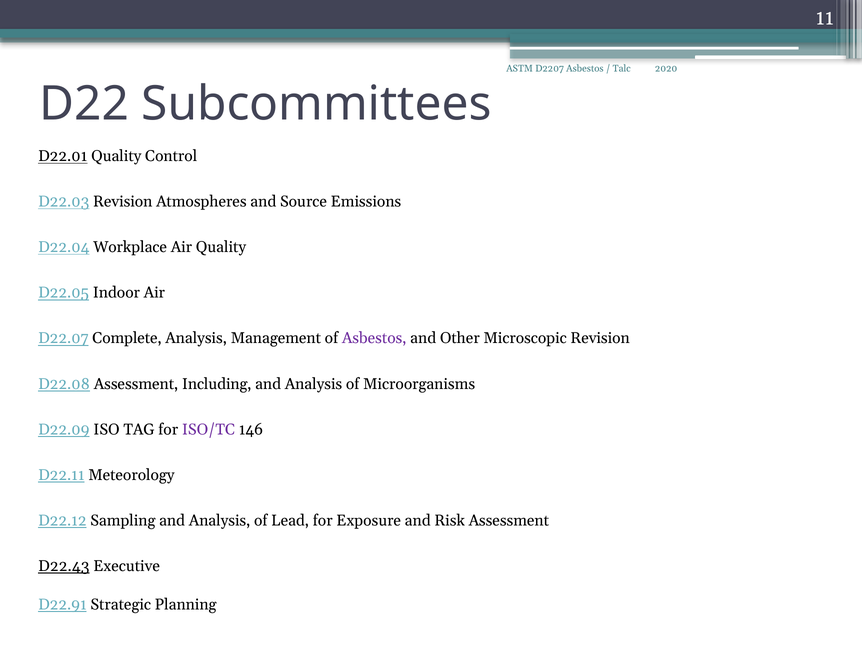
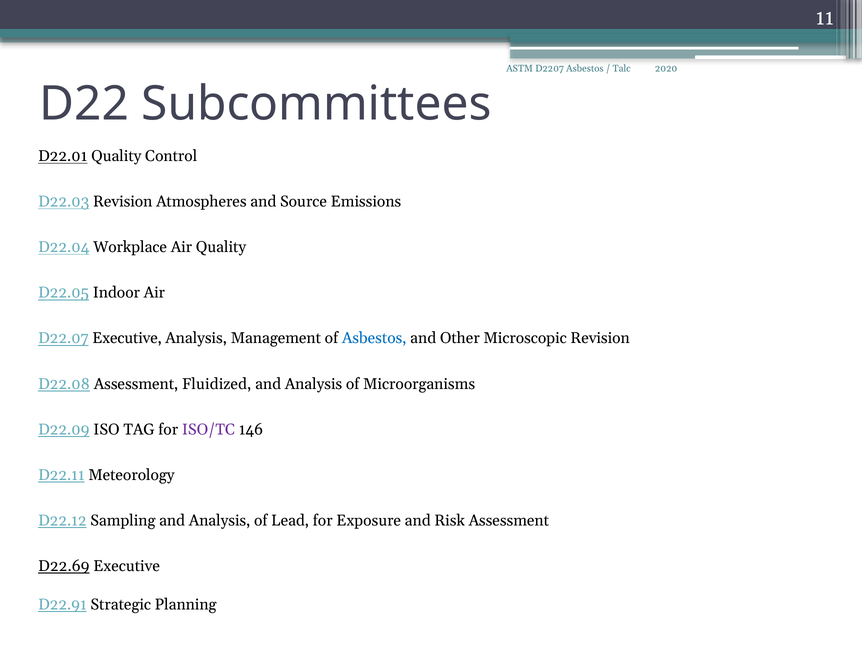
D22.07 Complete: Complete -> Executive
Asbestos at (374, 339) colour: purple -> blue
Including: Including -> Fluidized
D22.43: D22.43 -> D22.69
